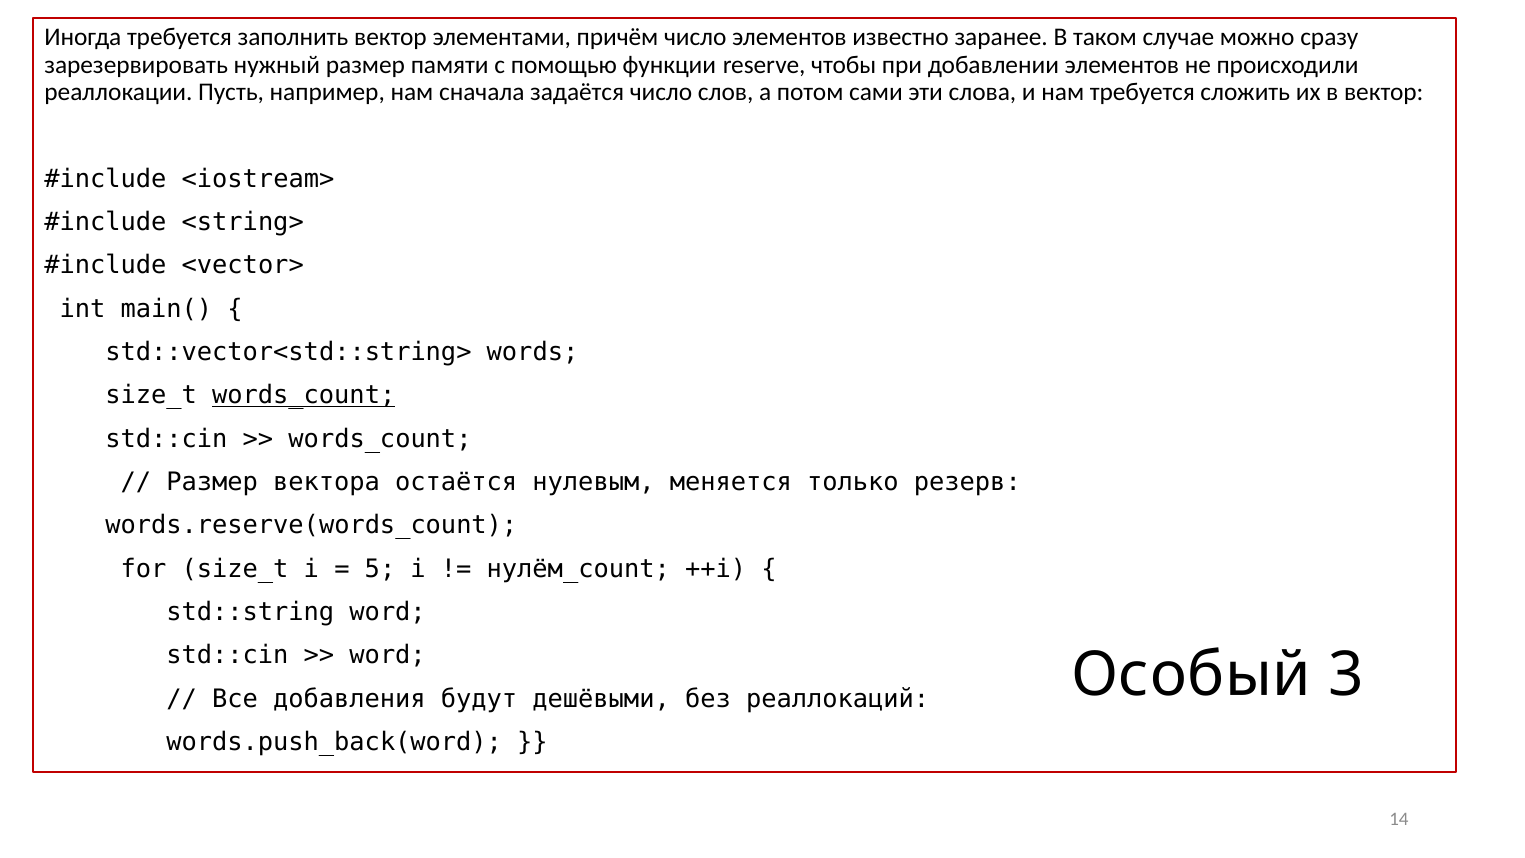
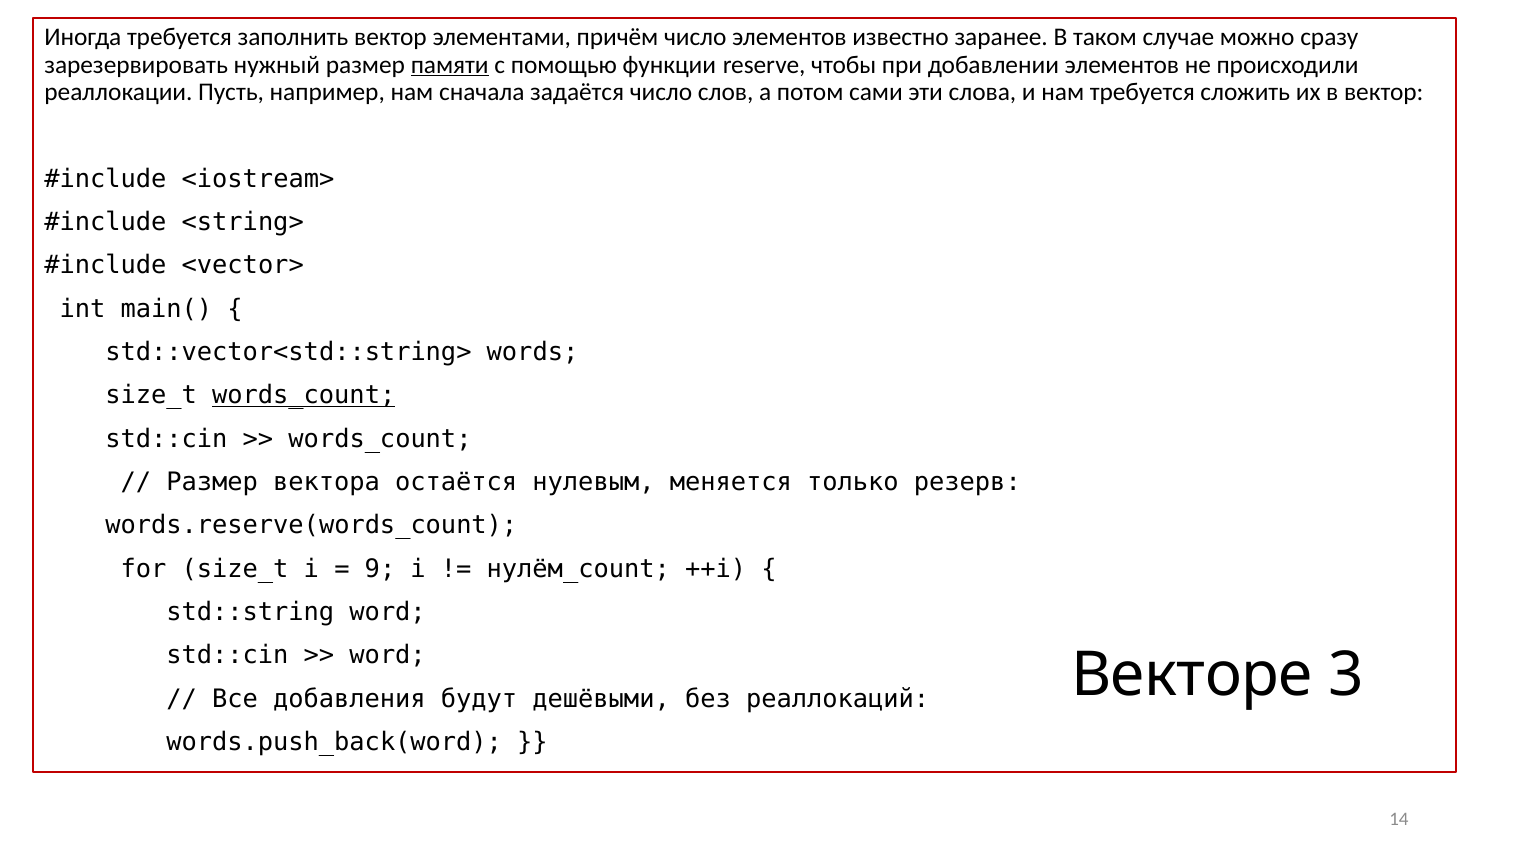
памяти underline: none -> present
5: 5 -> 9
Особый: Особый -> Векторе
